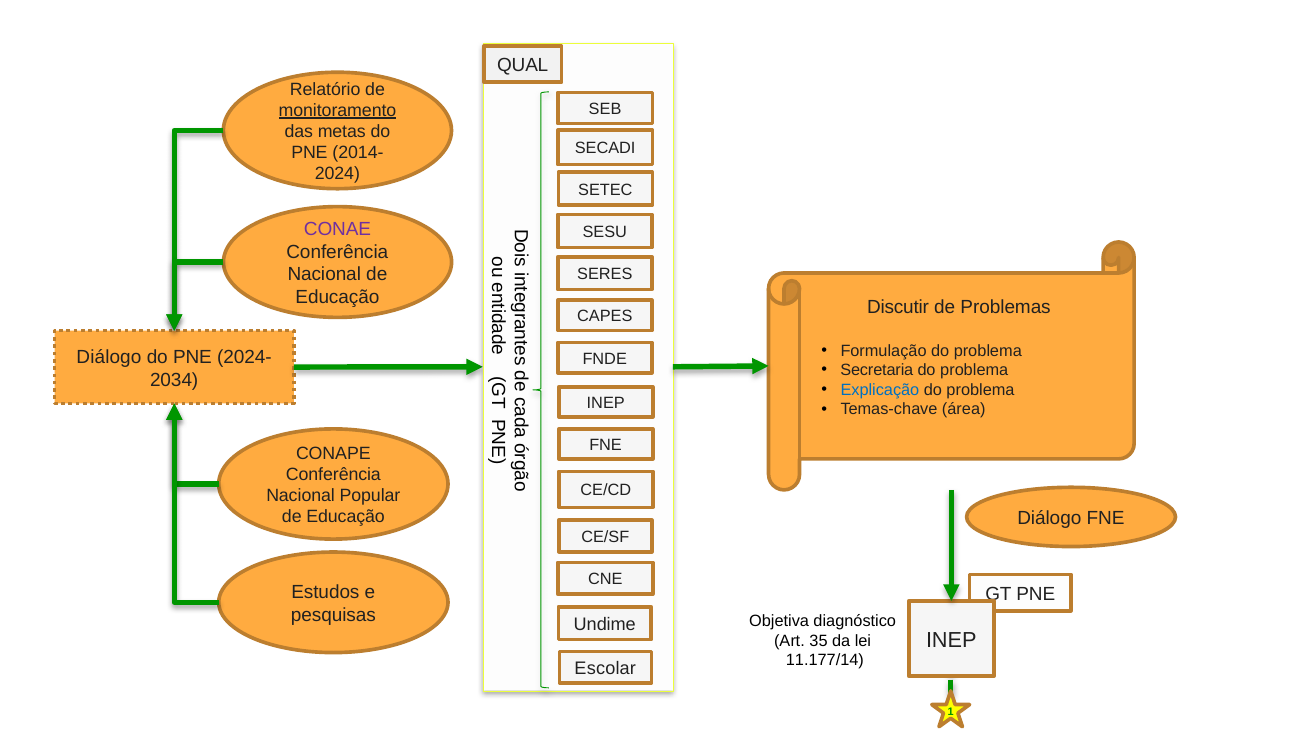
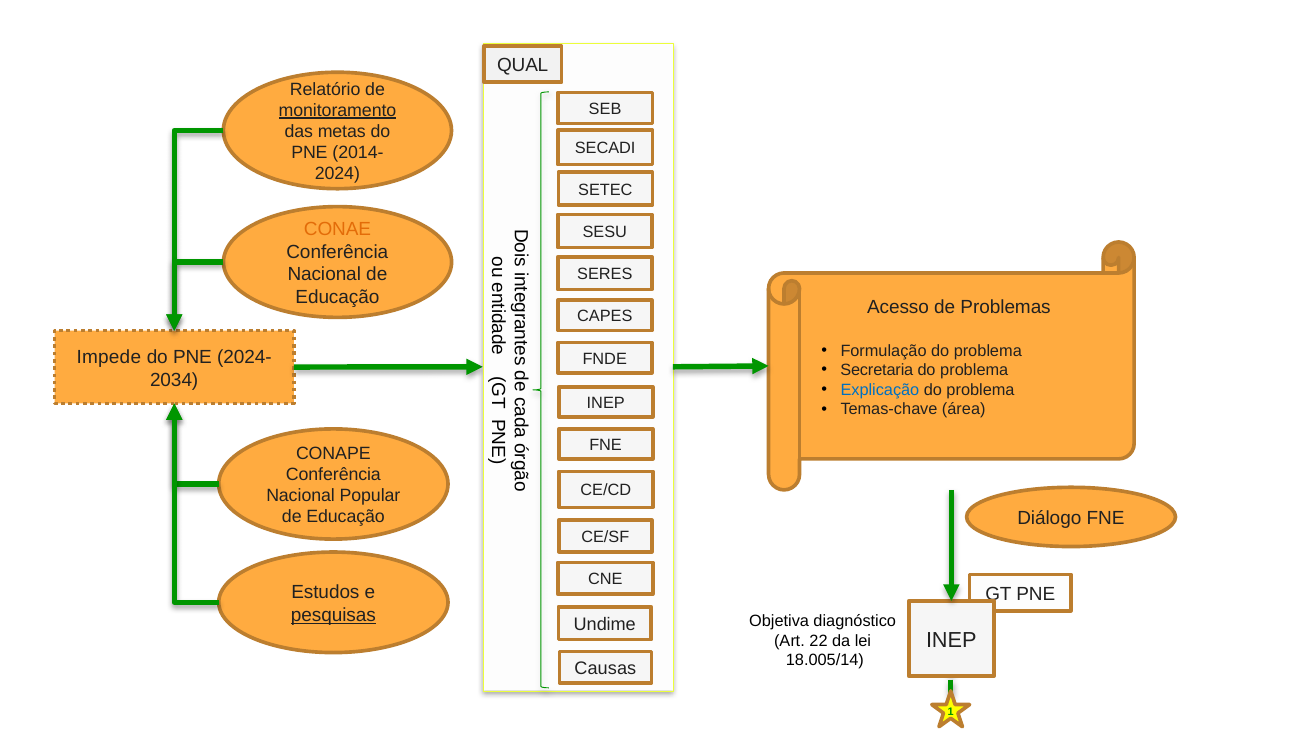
CONAE colour: purple -> orange
Discutir: Discutir -> Acesso
Diálogo at (109, 357): Diálogo -> Impede
pesquisas underline: none -> present
35: 35 -> 22
11.177/14: 11.177/14 -> 18.005/14
Escolar: Escolar -> Causas
